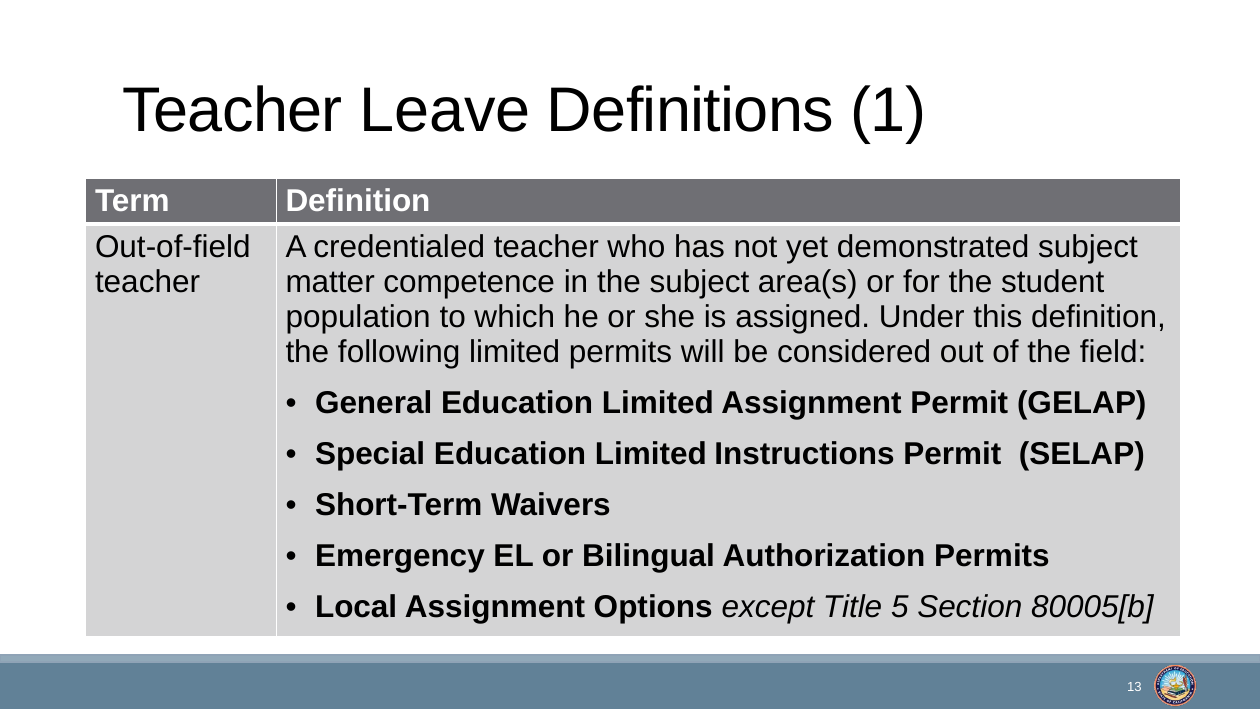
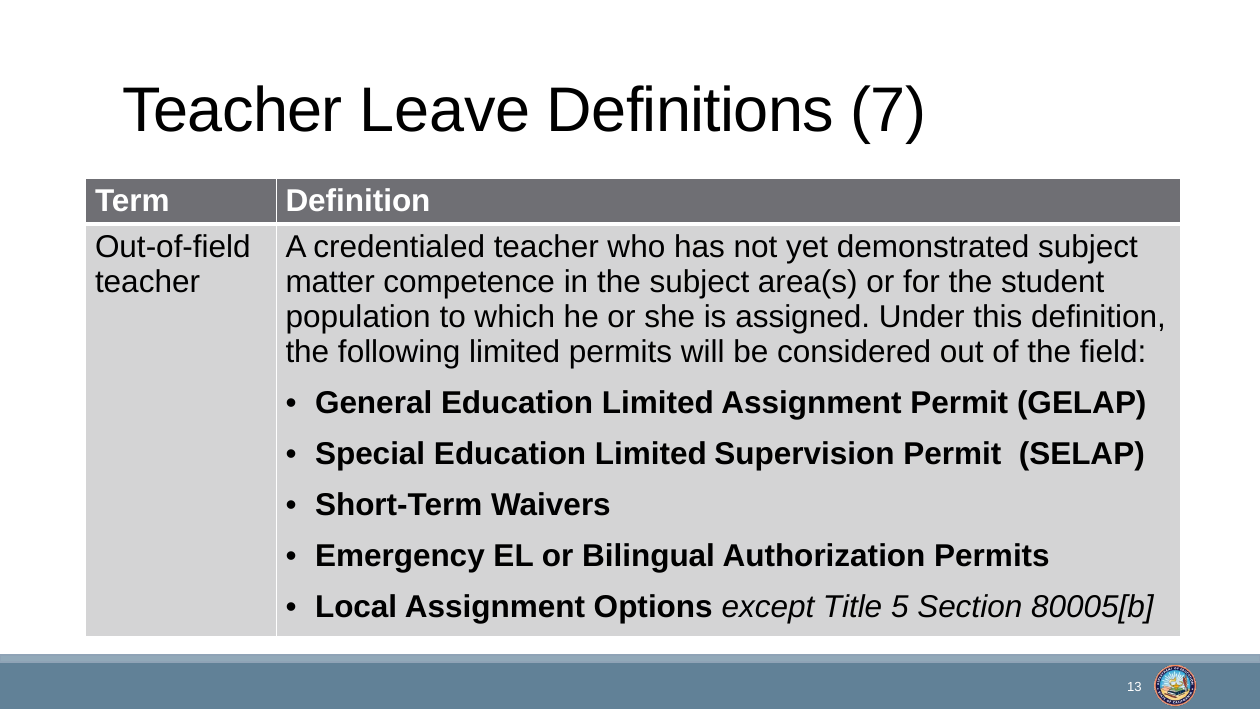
1: 1 -> 7
Instructions: Instructions -> Supervision
